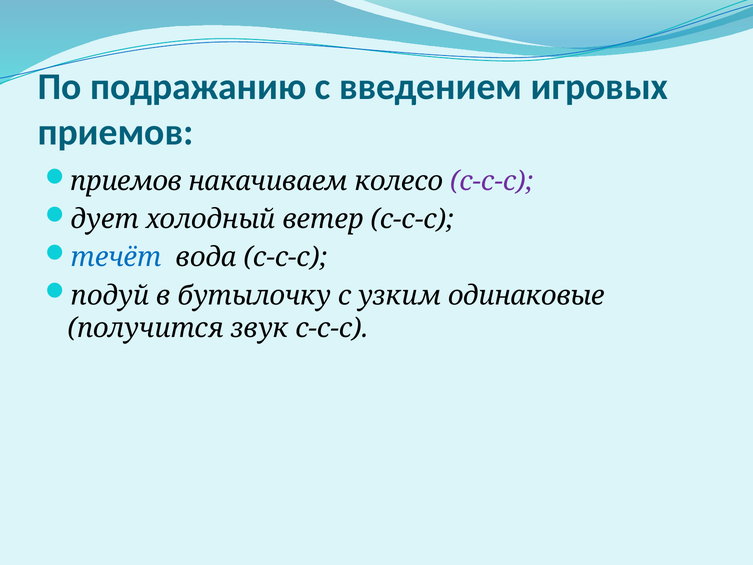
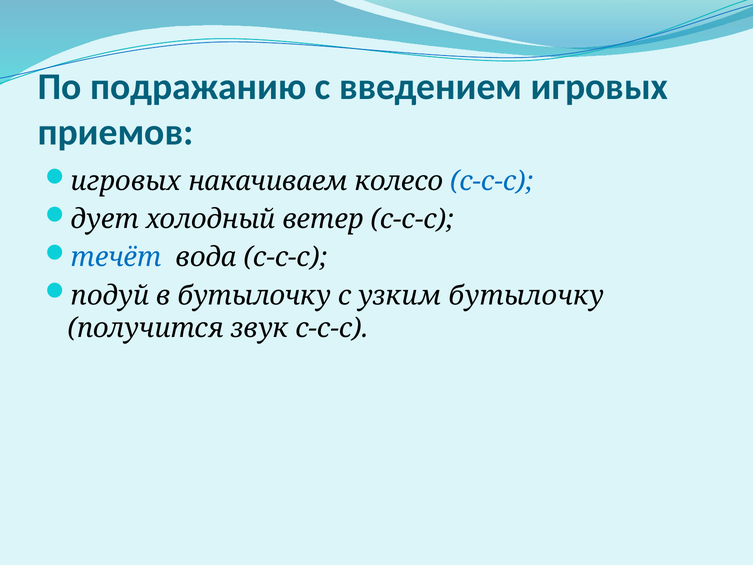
приемов at (126, 181): приемов -> игровых
с-с-с at (492, 181) colour: purple -> blue
узким одинаковые: одинаковые -> бутылочку
